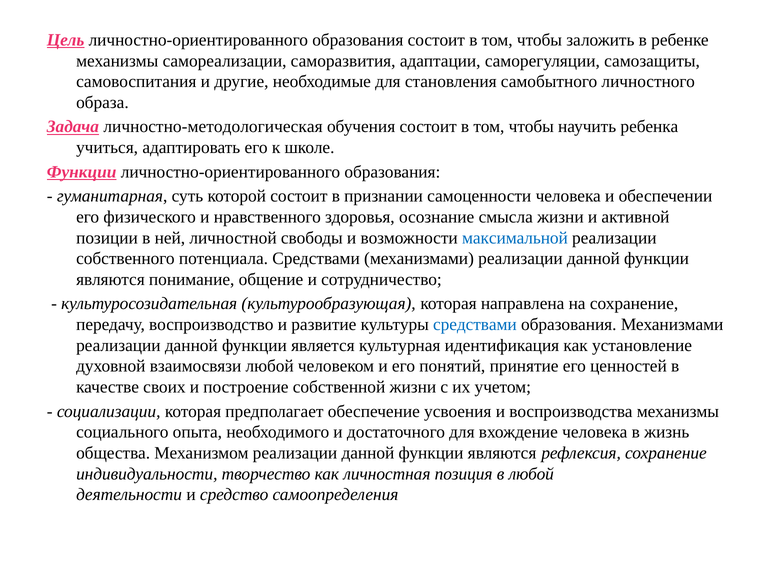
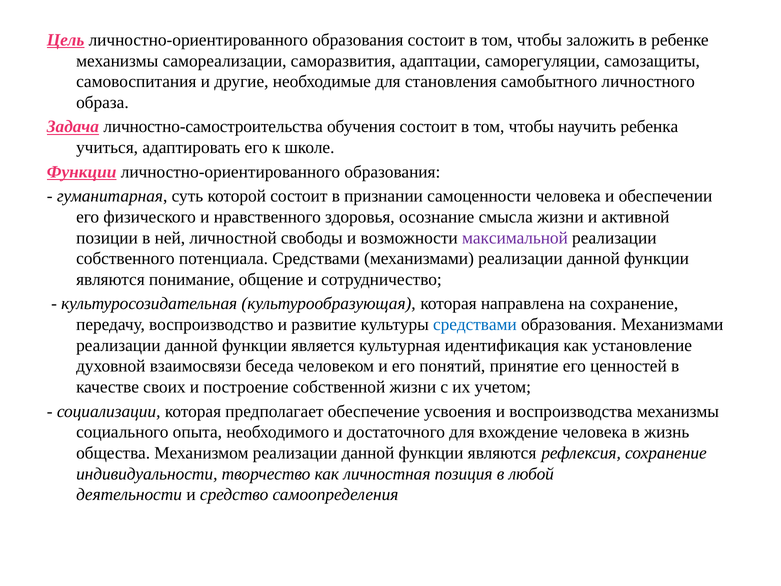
личностно-методологическая: личностно-методологическая -> личностно-самостроительства
максимальной colour: blue -> purple
взаимосвязи любой: любой -> беседа
